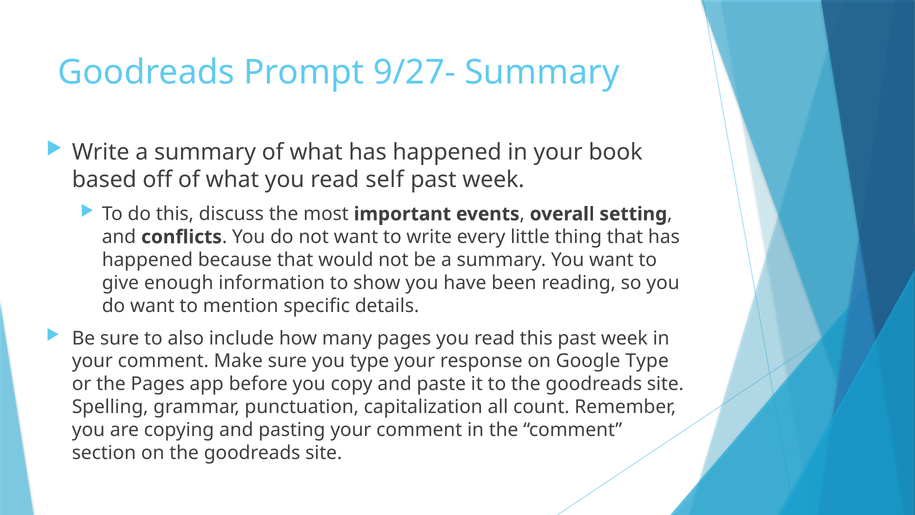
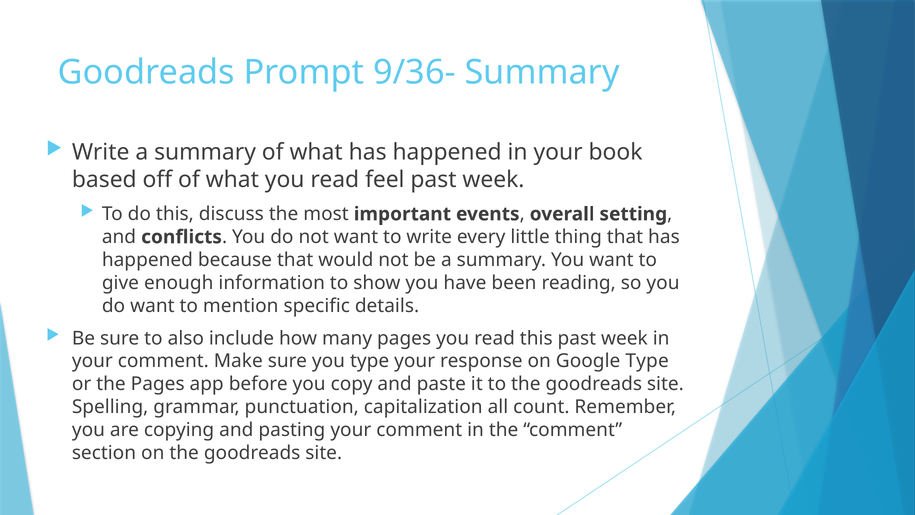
9/27-: 9/27- -> 9/36-
self: self -> feel
